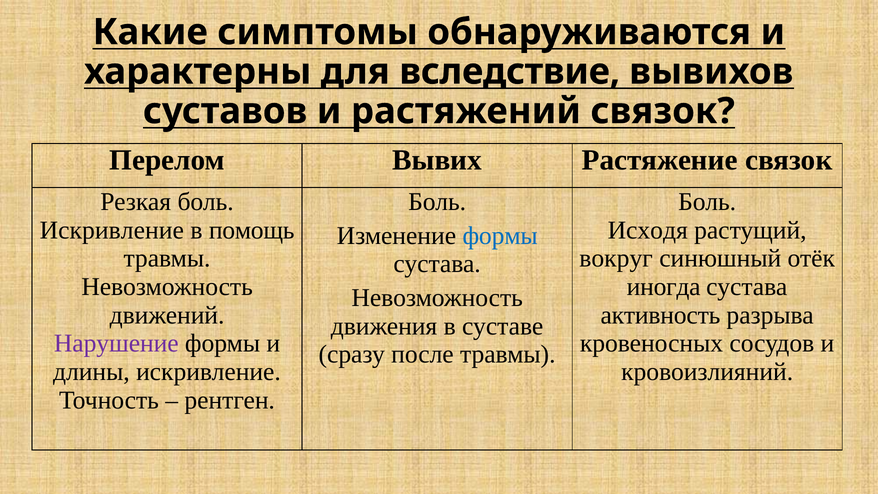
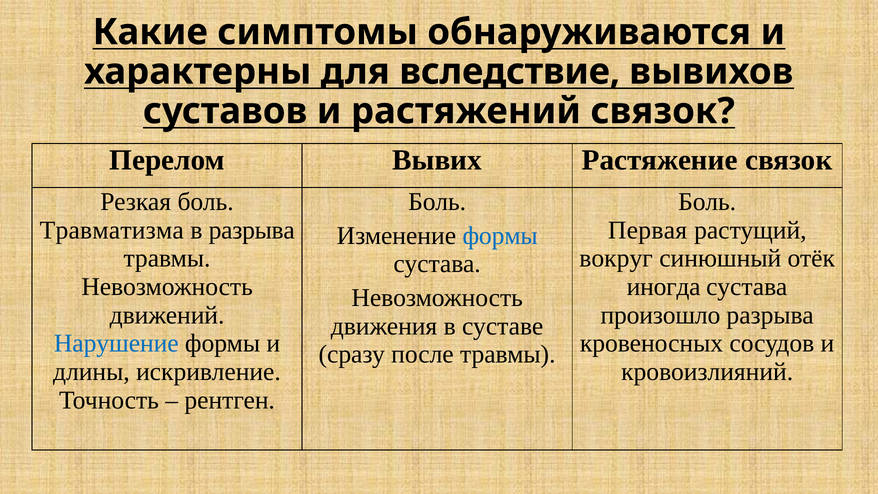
Искривление at (112, 230): Искривление -> Травматизма
в помощь: помощь -> разрыва
Исходя: Исходя -> Первая
активность: активность -> произошло
Нарушение colour: purple -> blue
